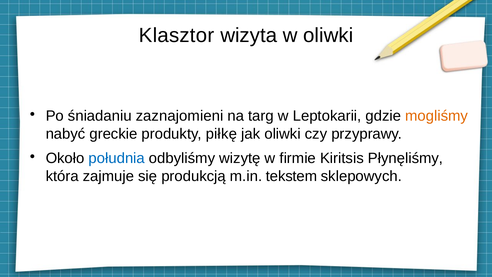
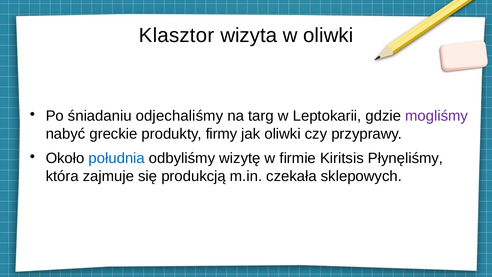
zaznajomieni: zaznajomieni -> odjechaliśmy
mogliśmy colour: orange -> purple
piłkę: piłkę -> firmy
tekstem: tekstem -> czekała
